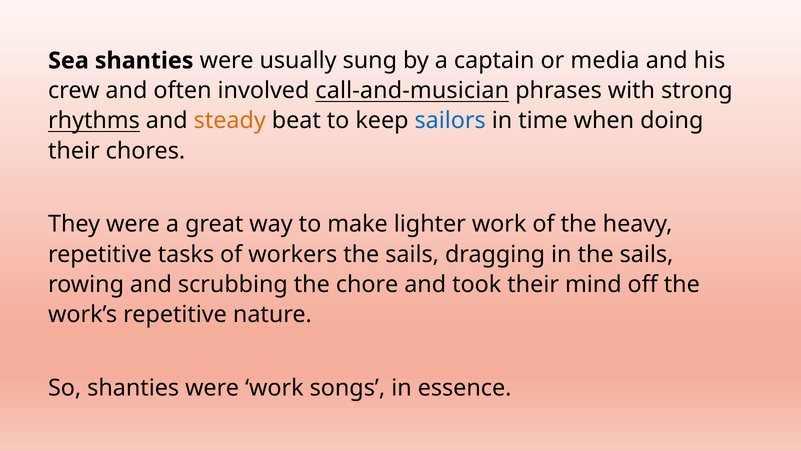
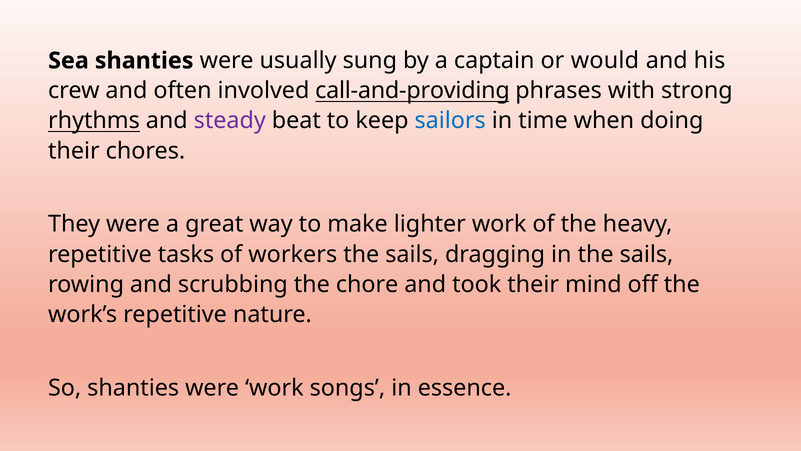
media: media -> would
call-and-musician: call-and-musician -> call-and-providing
steady colour: orange -> purple
